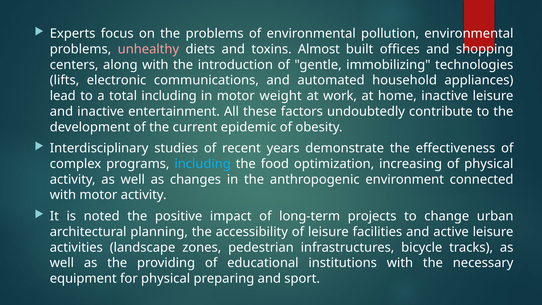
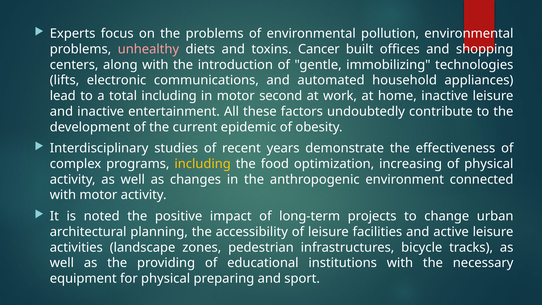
Almost: Almost -> Cancer
weight: weight -> second
including at (203, 164) colour: light blue -> yellow
